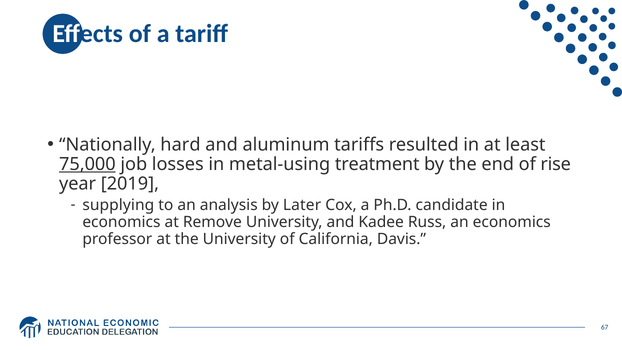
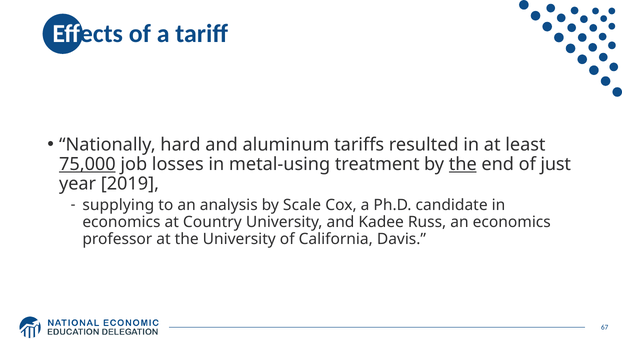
the at (463, 164) underline: none -> present
rise: rise -> just
Later: Later -> Scale
Remove: Remove -> Country
